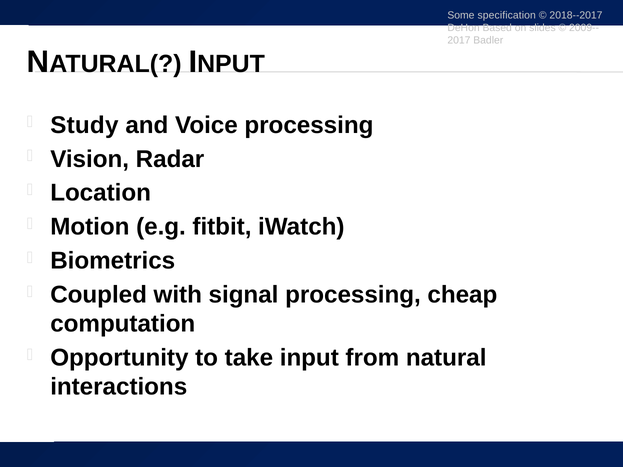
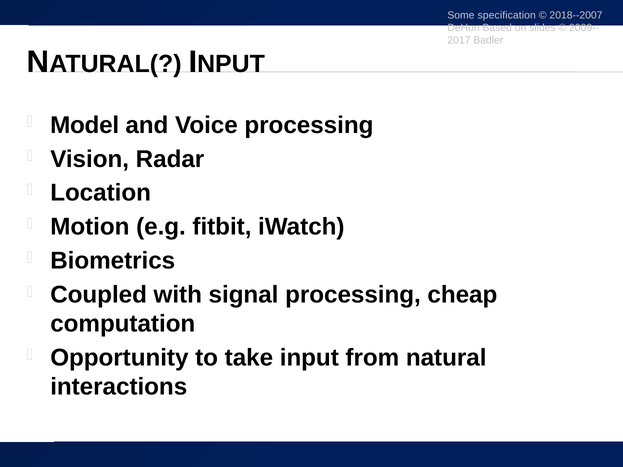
2018--2017: 2018--2017 -> 2018--2007
Study: Study -> Model
